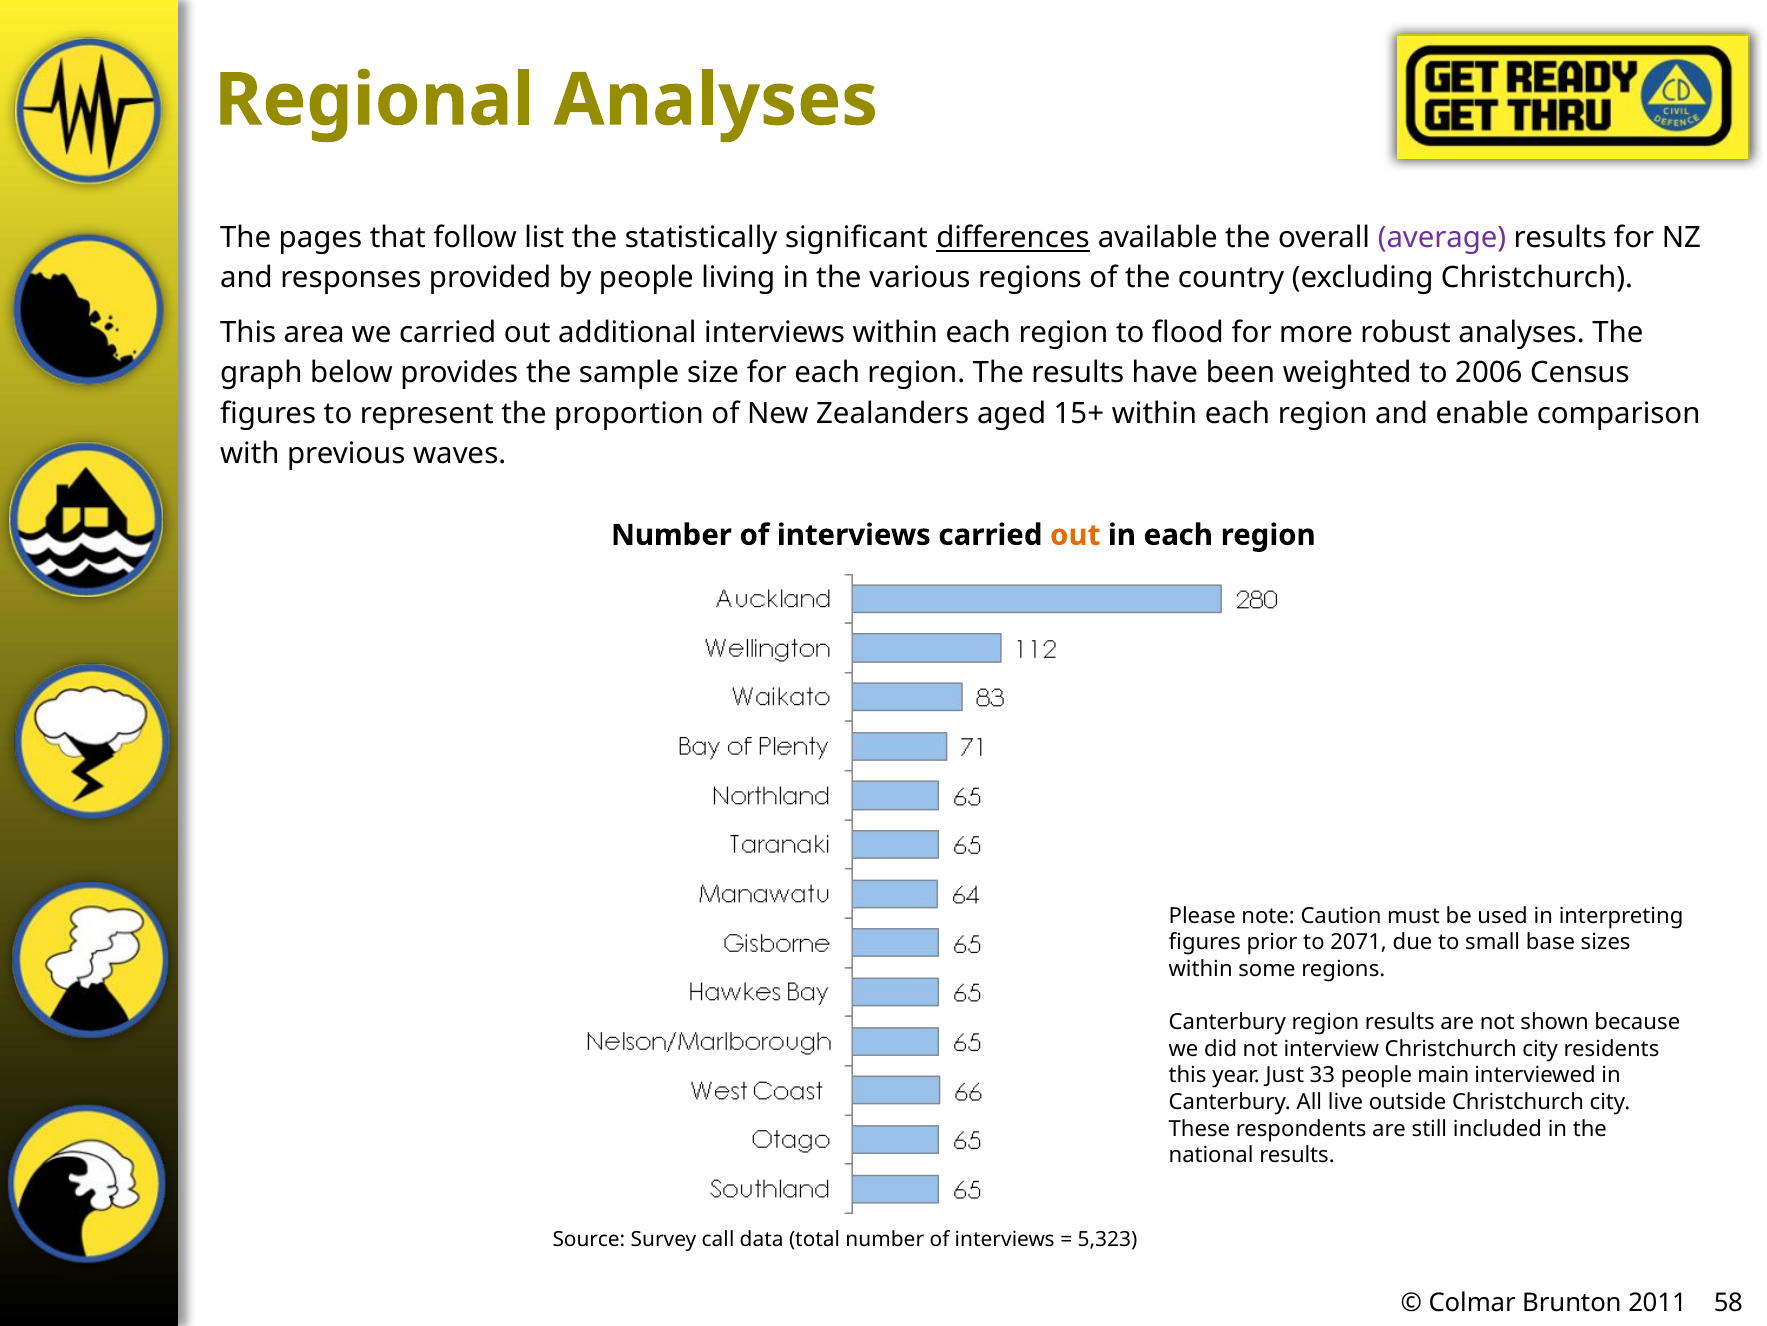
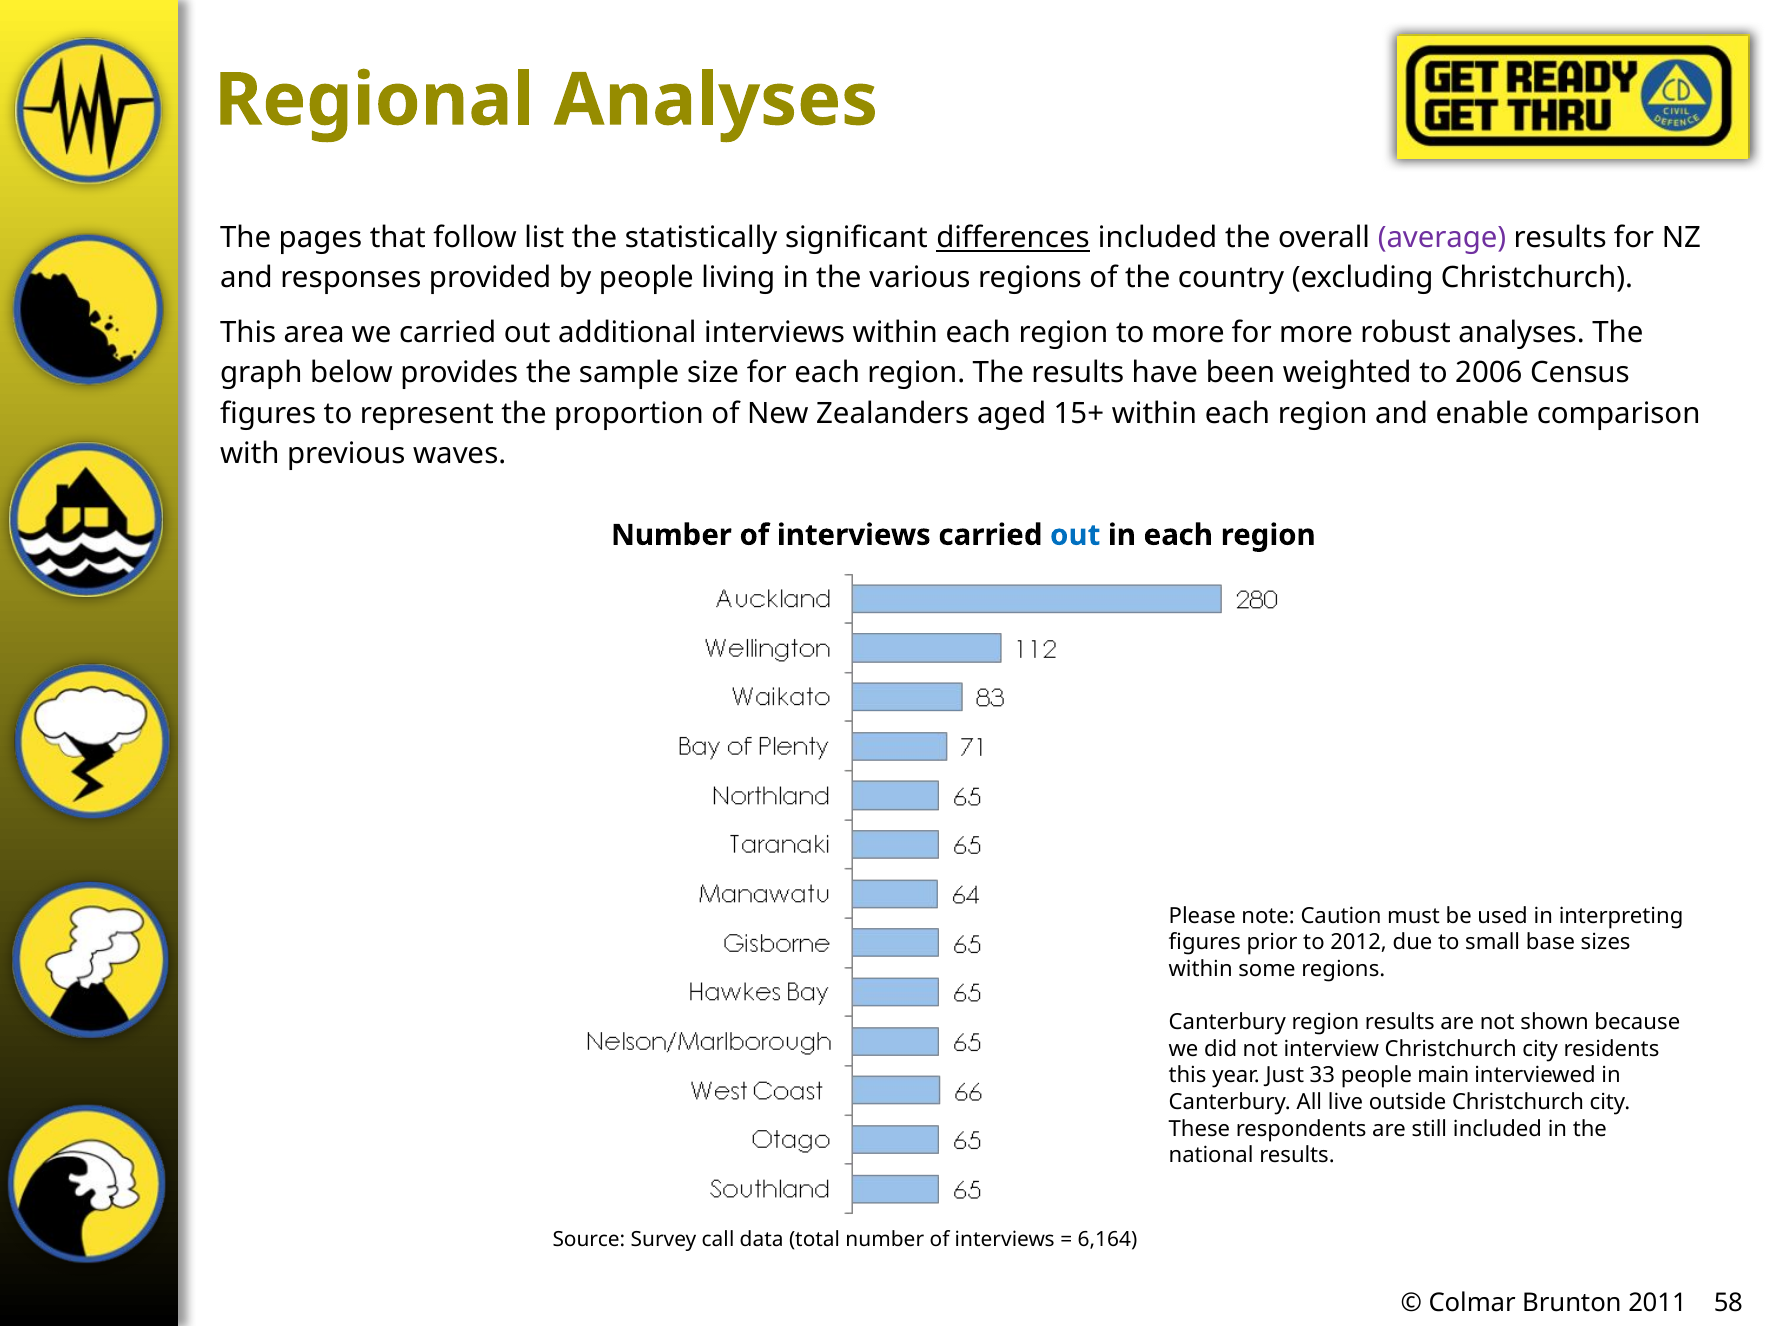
differences available: available -> included
to flood: flood -> more
out at (1075, 535) colour: orange -> blue
2071: 2071 -> 2012
5,323: 5,323 -> 6,164
